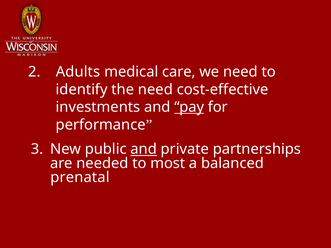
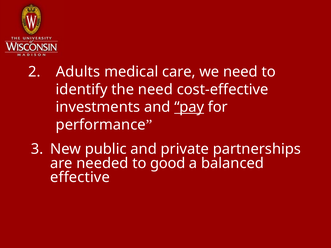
and at (144, 149) underline: present -> none
most: most -> good
prenatal: prenatal -> effective
